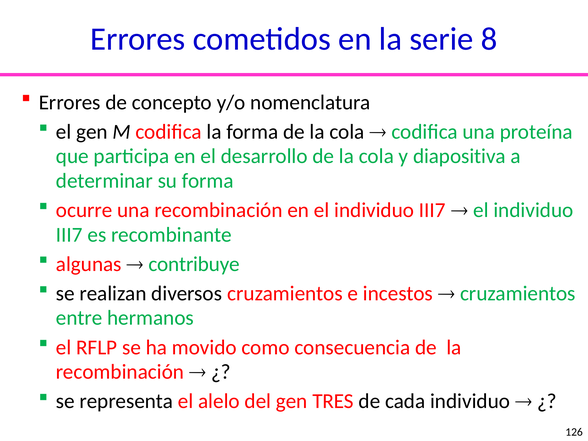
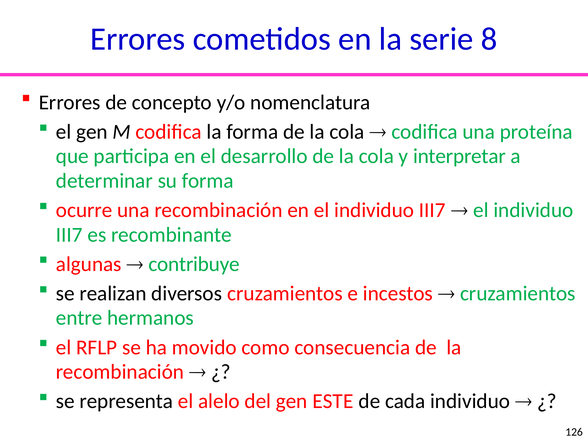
diapositiva: diapositiva -> interpretar
TRES: TRES -> ESTE
